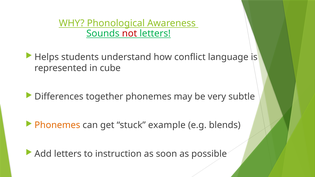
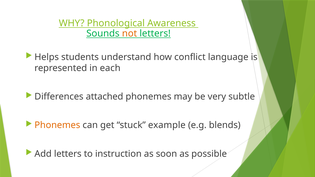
not colour: red -> orange
cube: cube -> each
together: together -> attached
